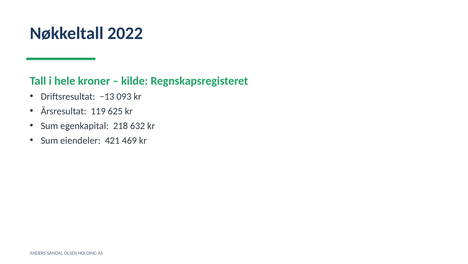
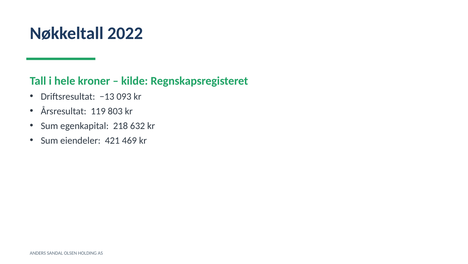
625: 625 -> 803
